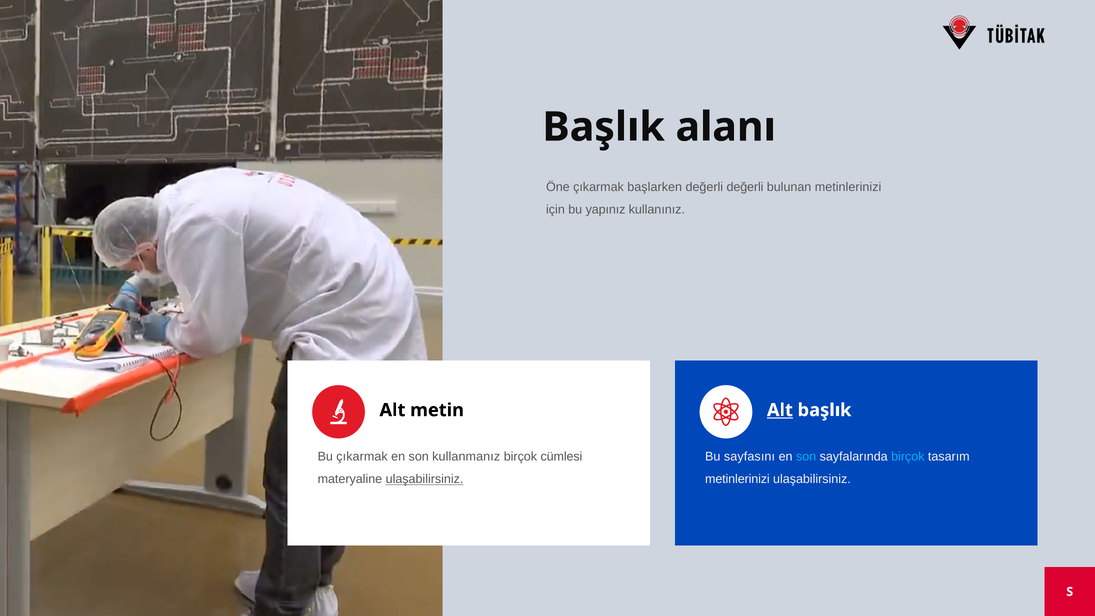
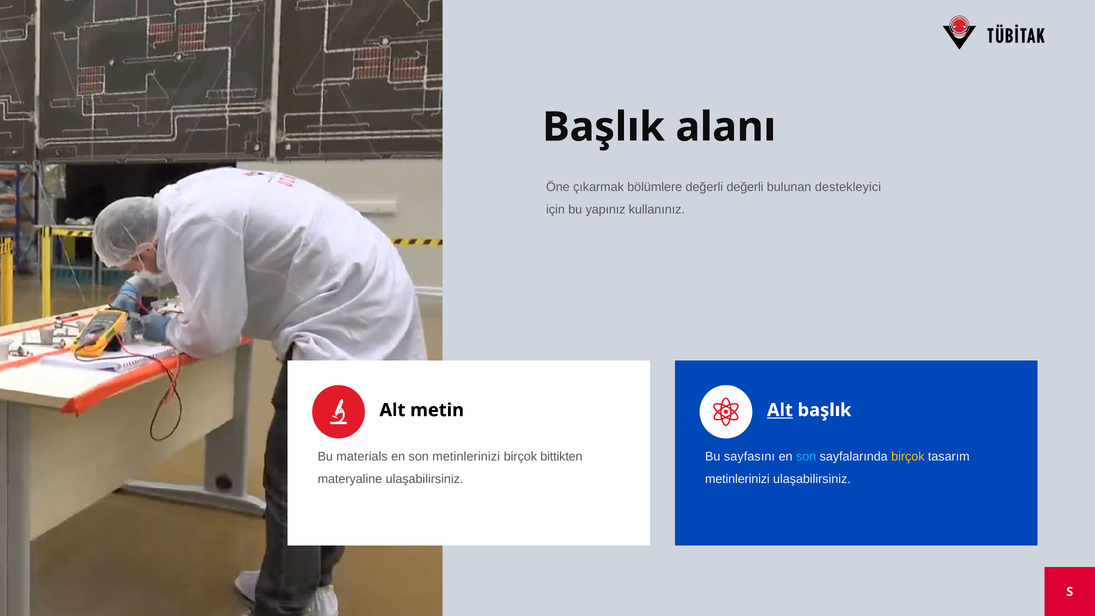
başlarken: başlarken -> bölümlere
bulunan metinlerinizi: metinlerinizi -> destekleyici
Bu çıkarmak: çıkarmak -> materials
son kullanmanız: kullanmanız -> metinlerinizi
cümlesi: cümlesi -> bittikten
birçok at (908, 457) colour: light blue -> yellow
ulaşabilirsiniz at (425, 479) underline: present -> none
